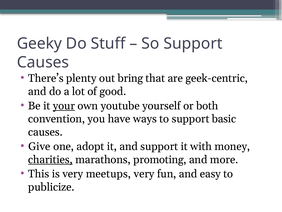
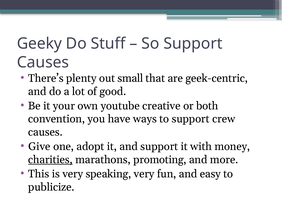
bring: bring -> small
your underline: present -> none
yourself: yourself -> creative
basic: basic -> crew
meetups: meetups -> speaking
